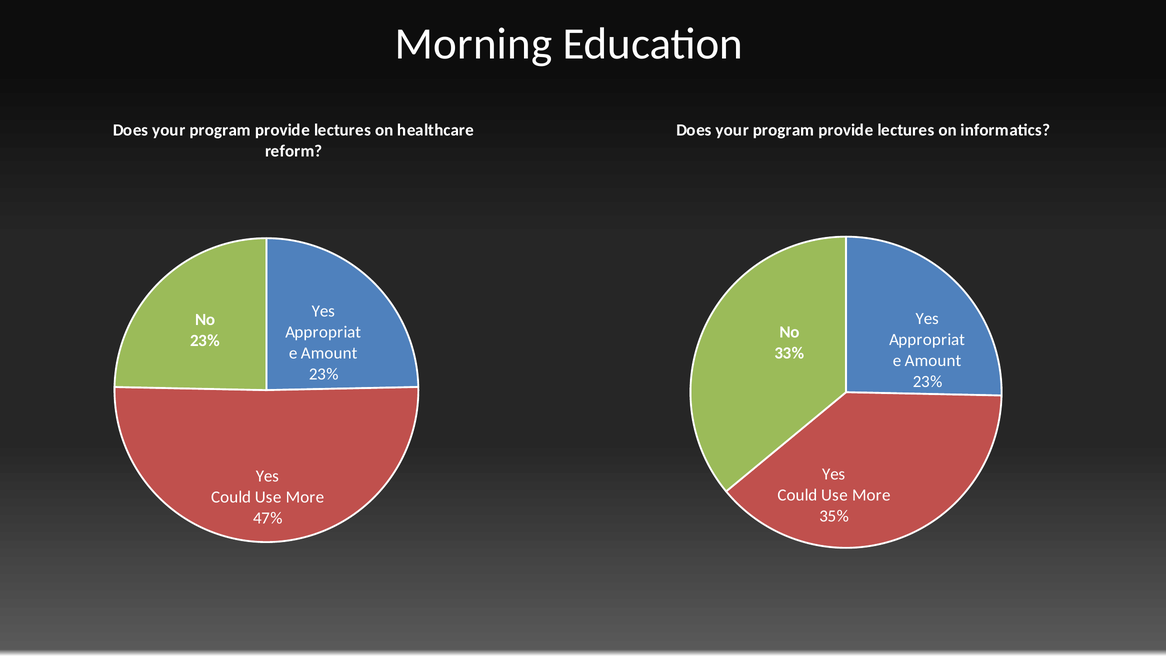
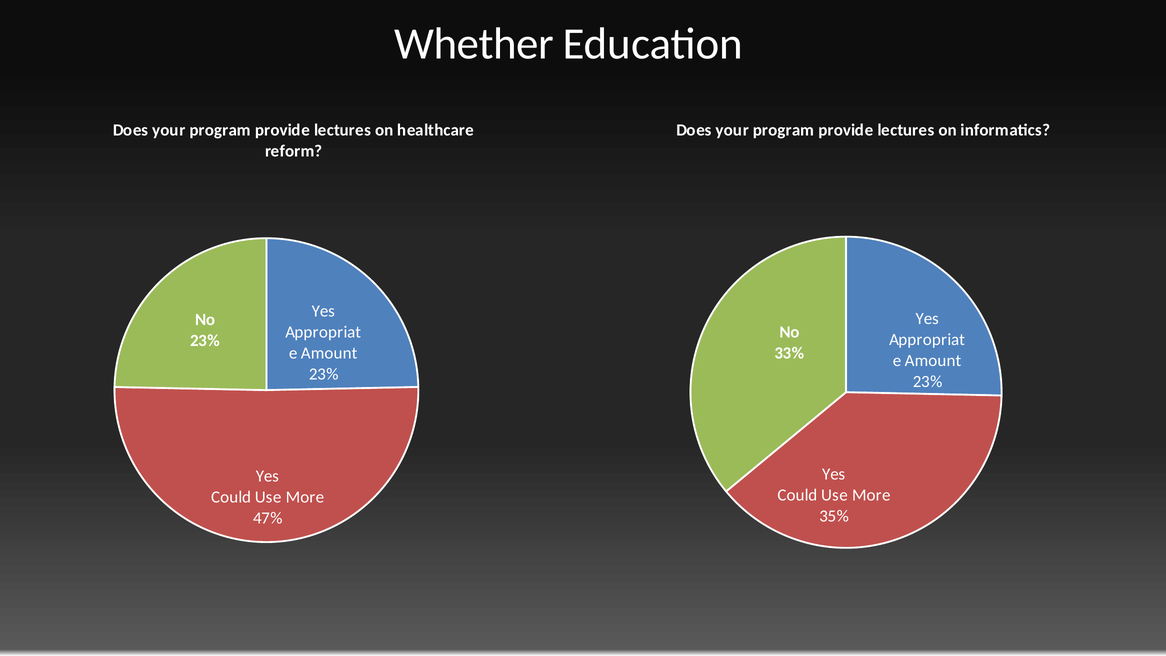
Morning: Morning -> Whether
